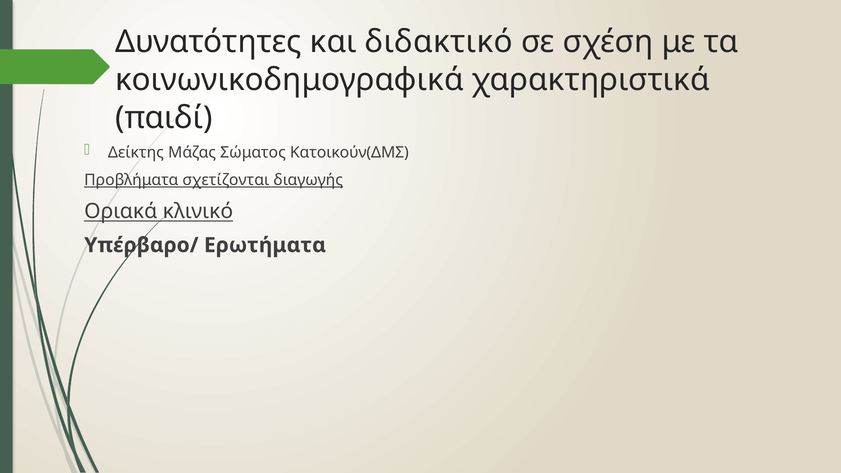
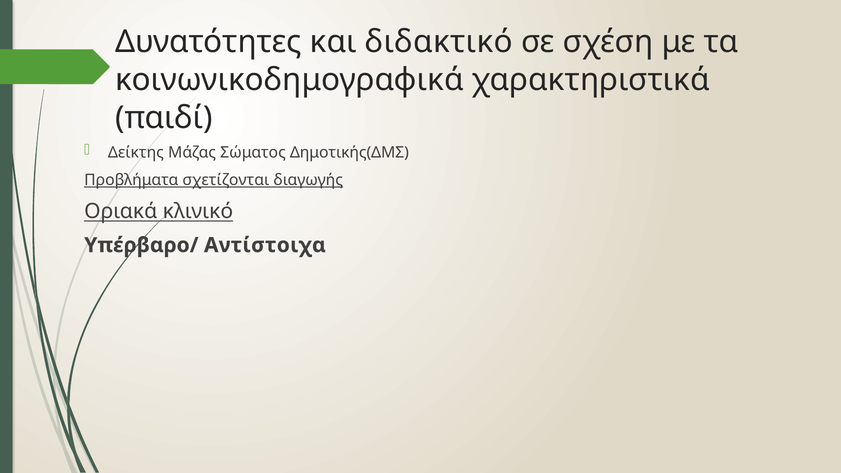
Κατοικούν(ΔΜΣ: Κατοικούν(ΔΜΣ -> Δημοτικής(ΔΜΣ
Ερωτήματα: Ερωτήματα -> Αντίστοιχα
